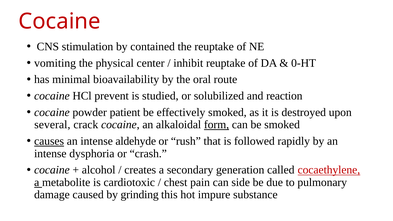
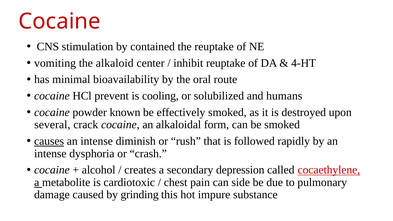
physical: physical -> alkaloid
0-HT: 0-HT -> 4-HT
studied: studied -> cooling
reaction: reaction -> humans
patient: patient -> known
form underline: present -> none
aldehyde: aldehyde -> diminish
generation: generation -> depression
